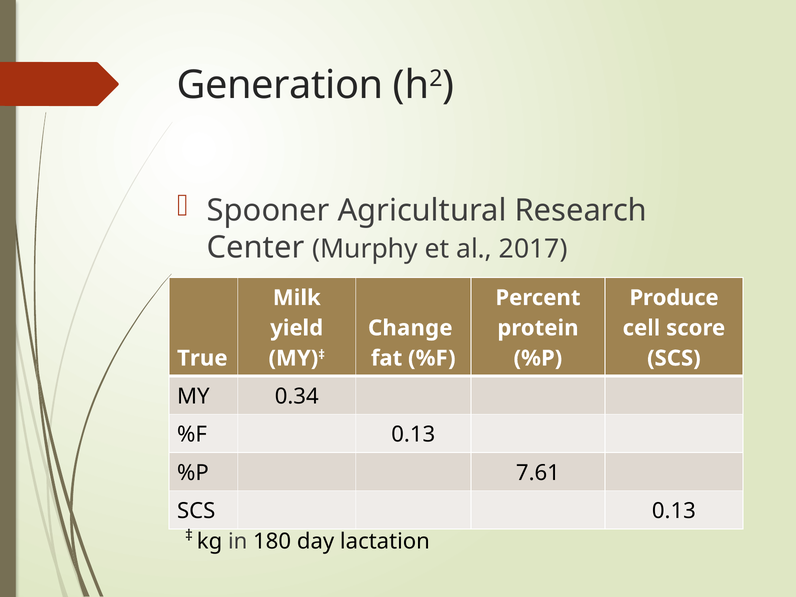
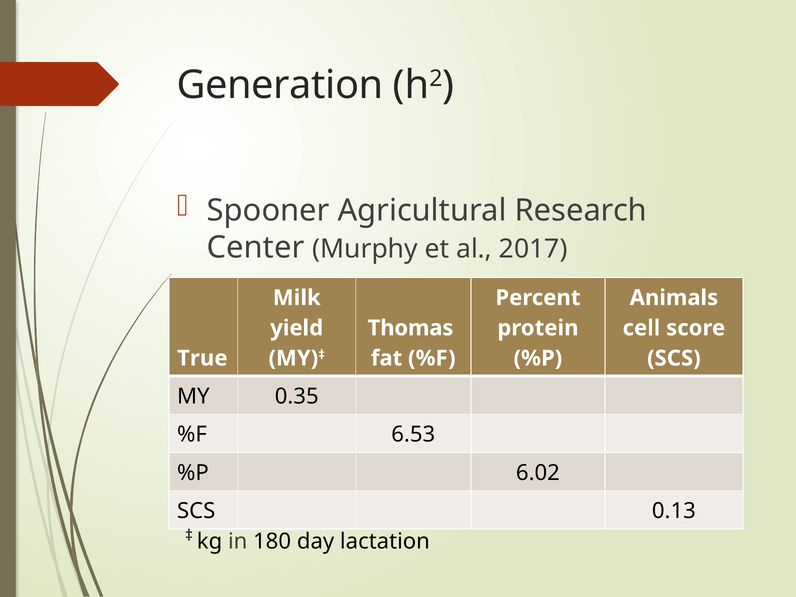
Produce: Produce -> Animals
Change: Change -> Thomas
0.34: 0.34 -> 0.35
%F 0.13: 0.13 -> 6.53
7.61: 7.61 -> 6.02
